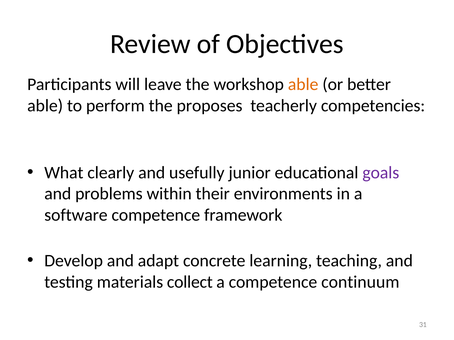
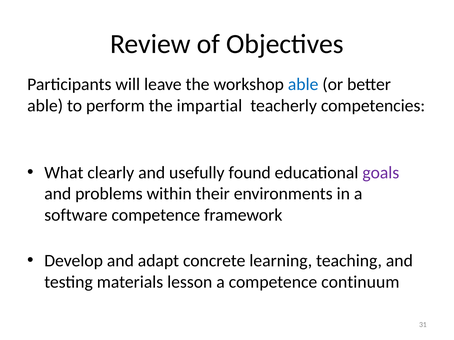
able at (303, 84) colour: orange -> blue
proposes: proposes -> impartial
junior: junior -> found
collect: collect -> lesson
